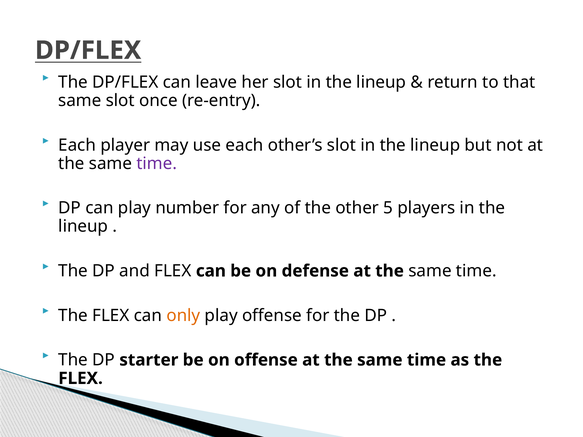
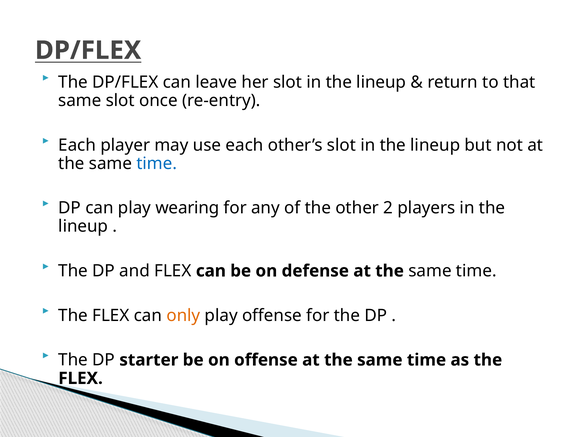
time at (157, 164) colour: purple -> blue
number: number -> wearing
5: 5 -> 2
